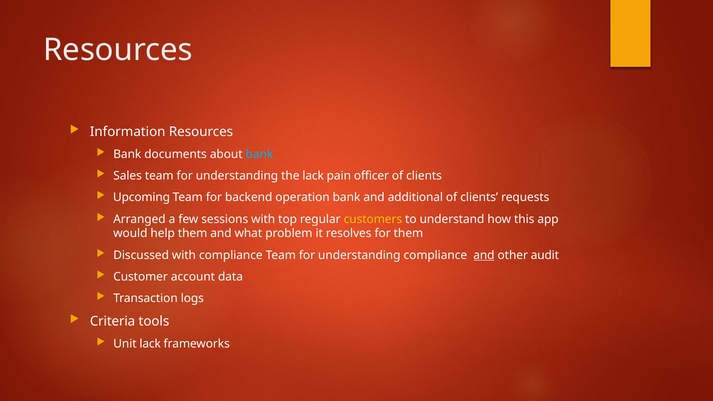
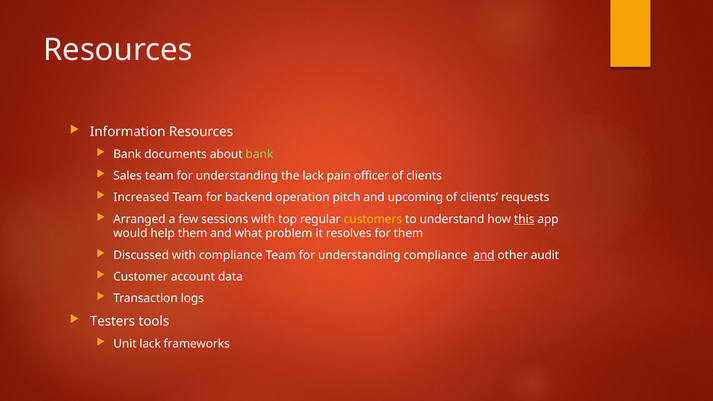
bank at (259, 154) colour: light blue -> light green
Upcoming: Upcoming -> Increased
operation bank: bank -> pitch
additional: additional -> upcoming
this underline: none -> present
Criteria: Criteria -> Testers
